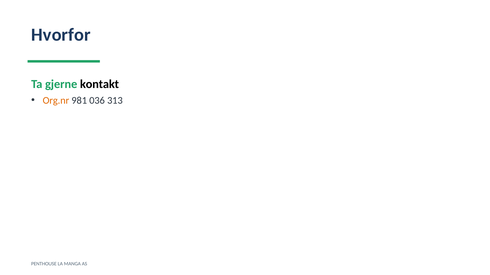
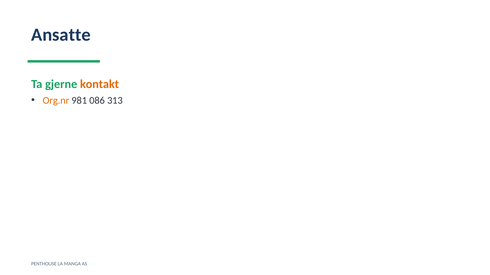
Hvorfor: Hvorfor -> Ansatte
kontakt colour: black -> orange
036: 036 -> 086
